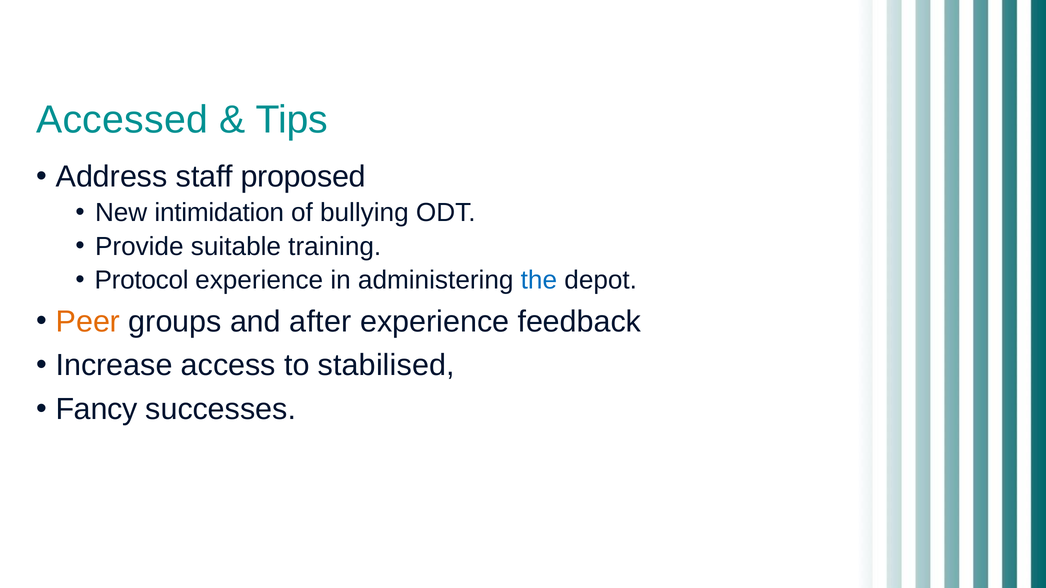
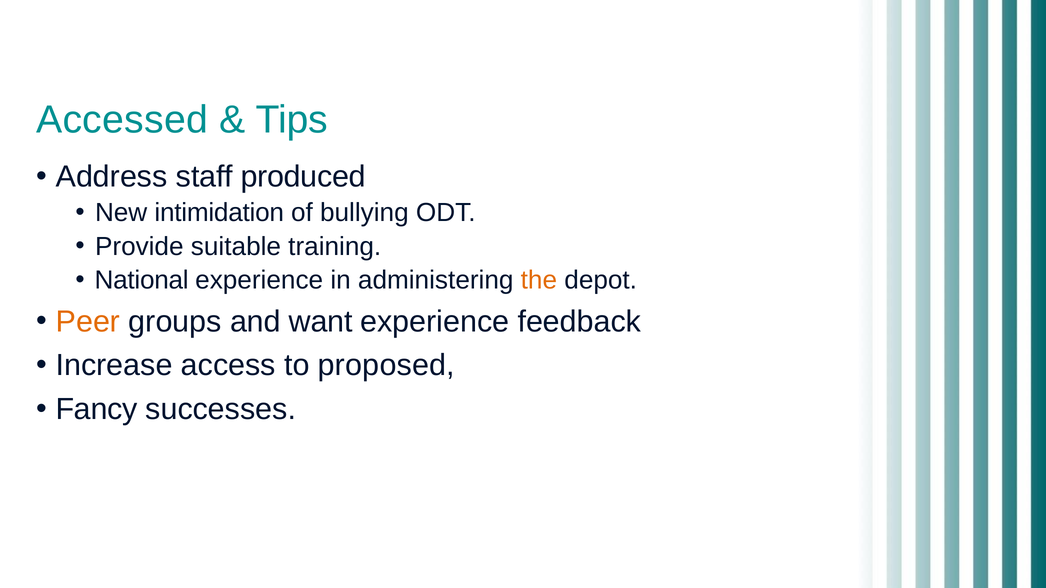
proposed: proposed -> produced
Protocol: Protocol -> National
the colour: blue -> orange
after: after -> want
stabilised: stabilised -> proposed
